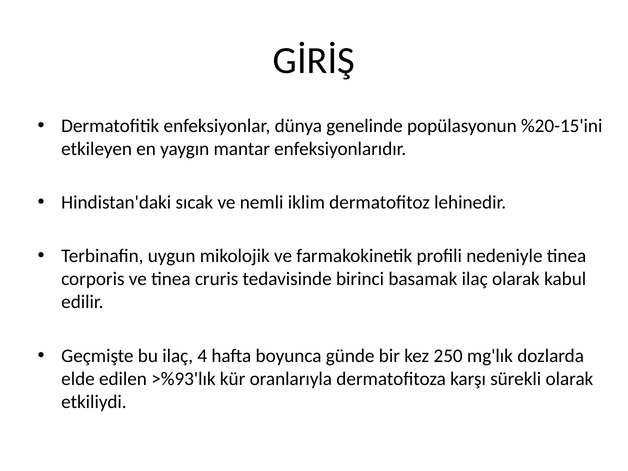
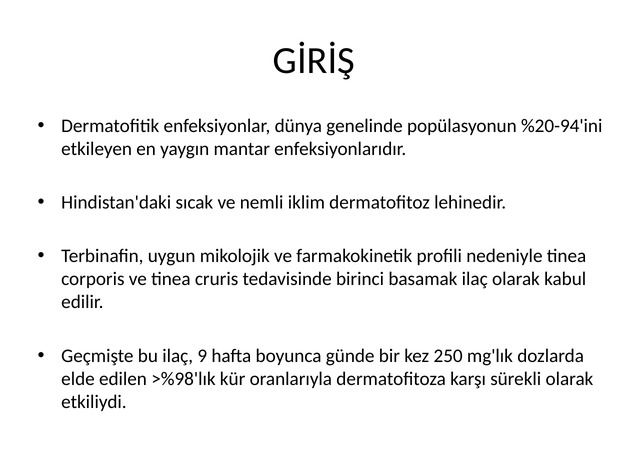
%20-15'ini: %20-15'ini -> %20-94'ini
4: 4 -> 9
>%93'lık: >%93'lık -> >%98'lık
